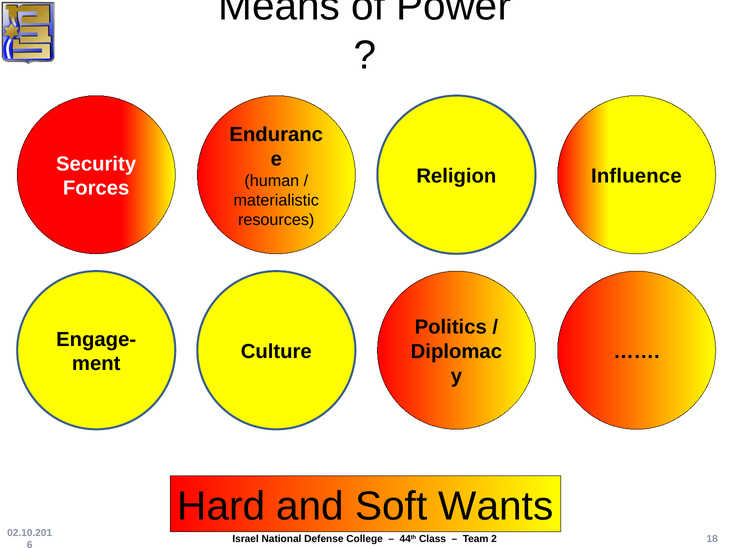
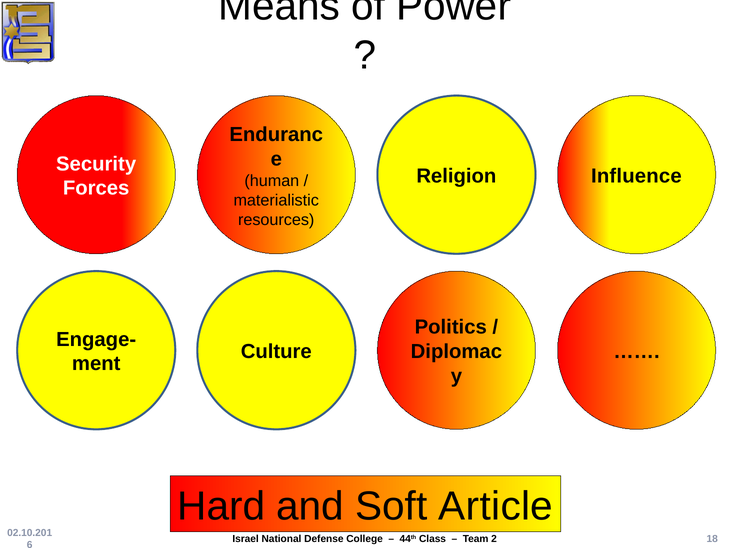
Wants: Wants -> Article
